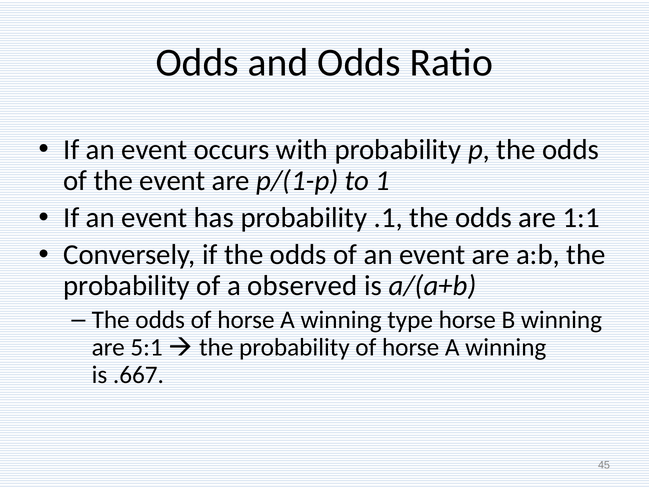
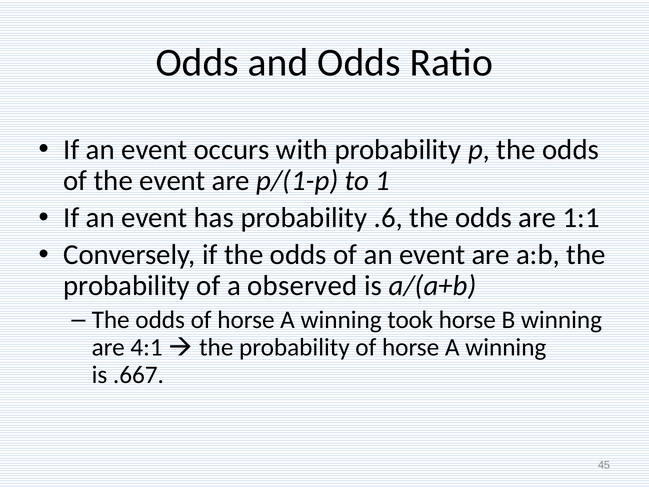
.1: .1 -> .6
type: type -> took
5:1: 5:1 -> 4:1
